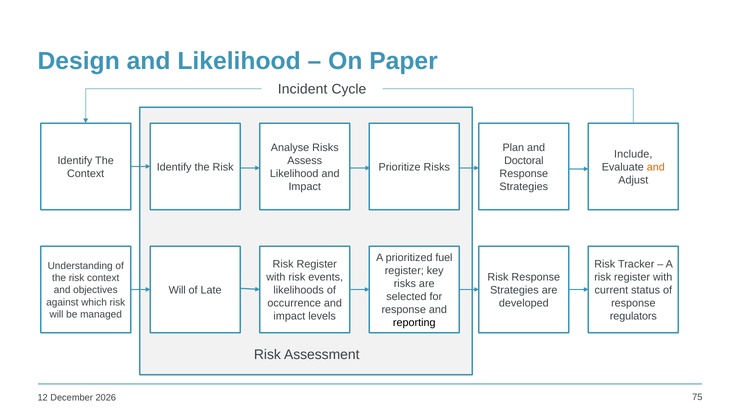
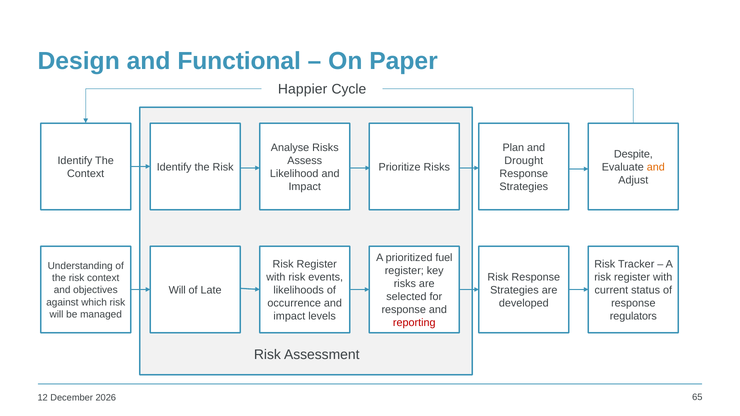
and Likelihood: Likelihood -> Functional
Incident: Incident -> Happier
Include: Include -> Despite
Doctoral: Doctoral -> Drought
reporting colour: black -> red
75: 75 -> 65
